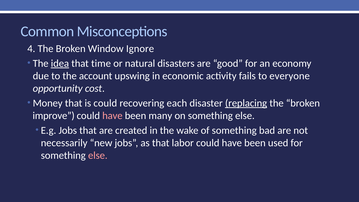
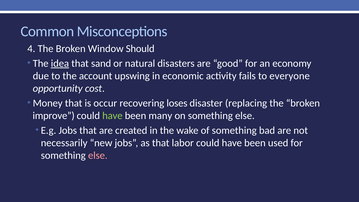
Ignore: Ignore -> Should
time: time -> sand
is could: could -> occur
each: each -> loses
replacing underline: present -> none
have at (112, 116) colour: pink -> light green
